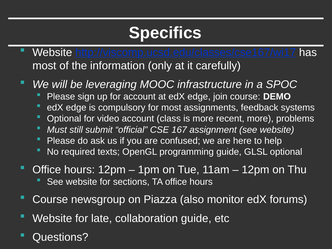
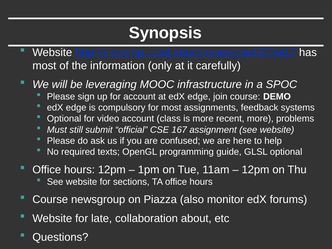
Specifics: Specifics -> Synopsis
collaboration guide: guide -> about
